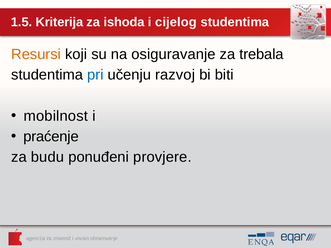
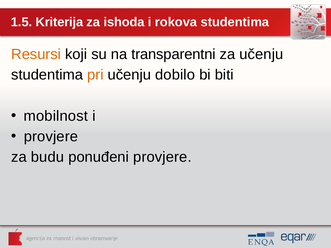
cijelog: cijelog -> rokova
osiguravanje: osiguravanje -> transparentni
za trebala: trebala -> učenju
pri colour: blue -> orange
razvoj: razvoj -> dobilo
praćenje at (51, 137): praćenje -> provjere
